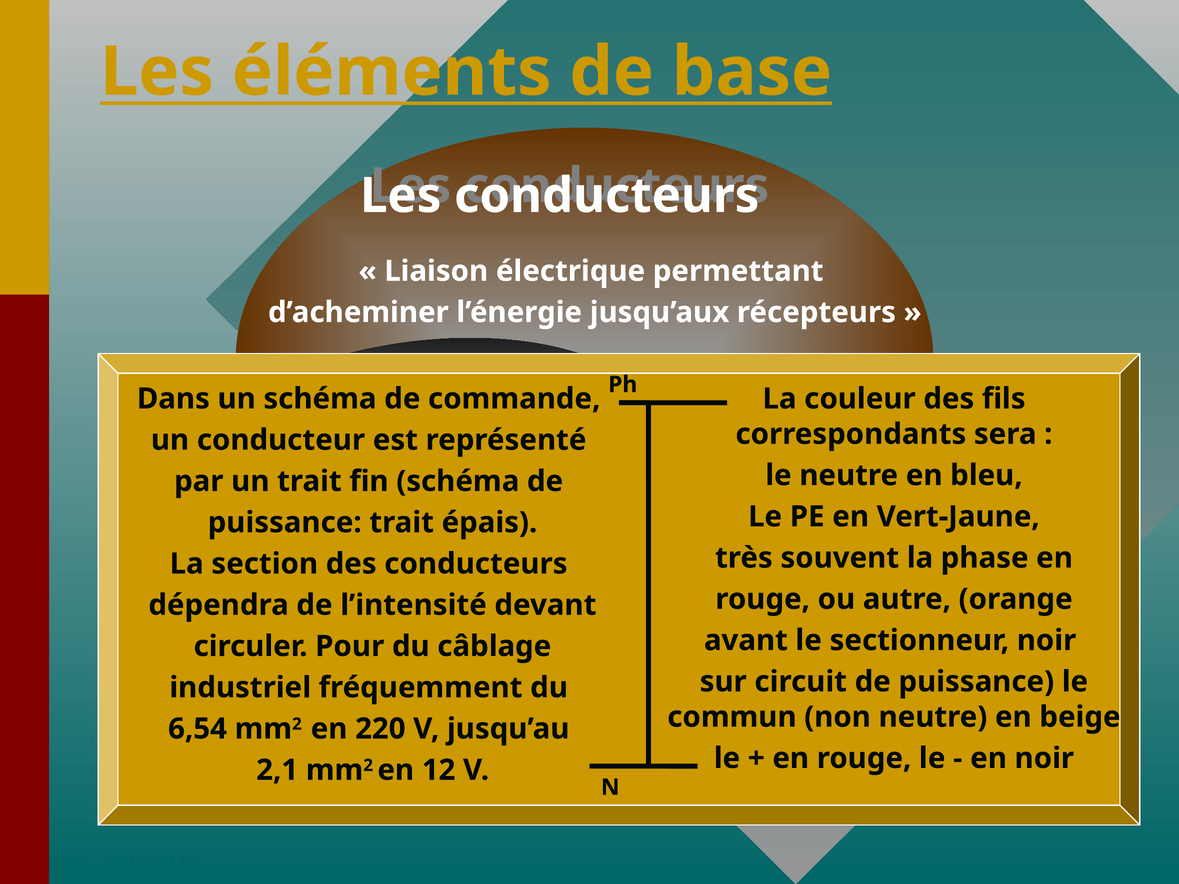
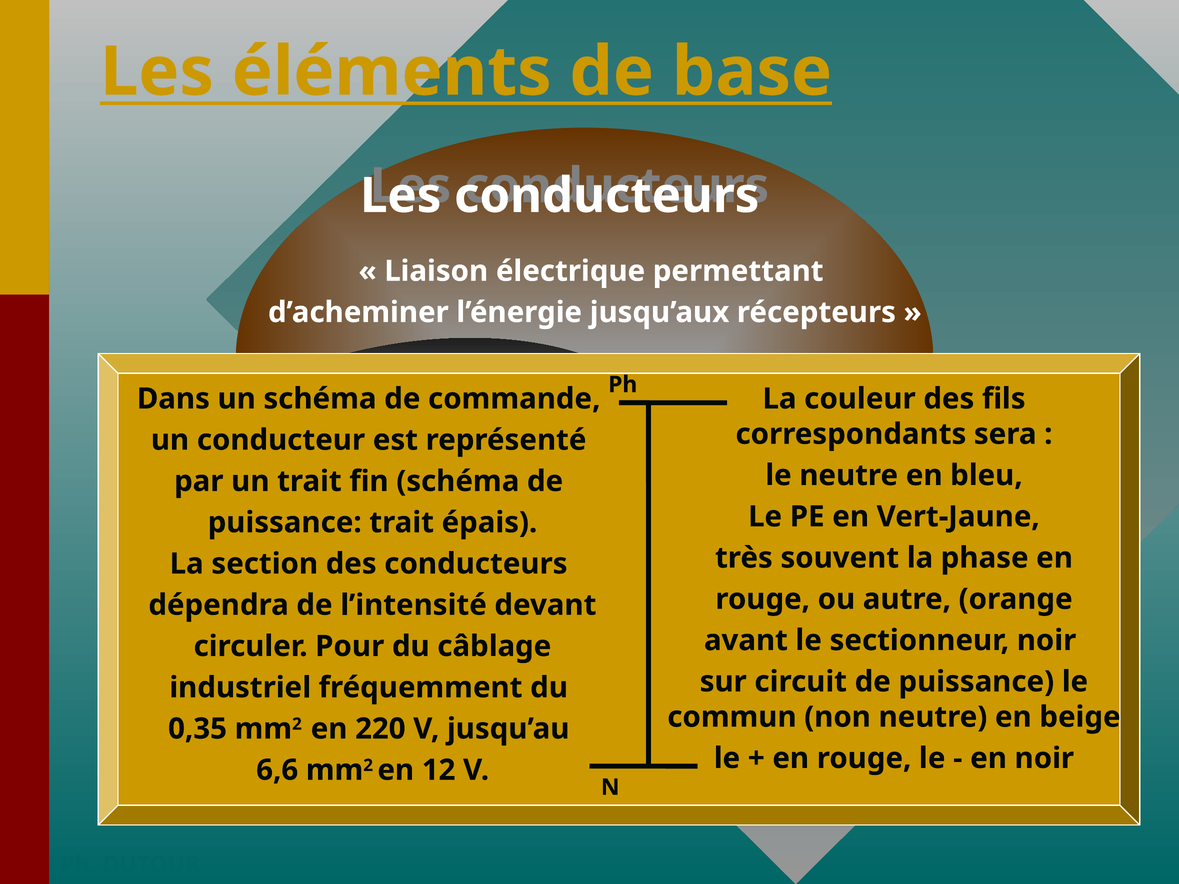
6,54: 6,54 -> 0,35
2,1: 2,1 -> 6,6
